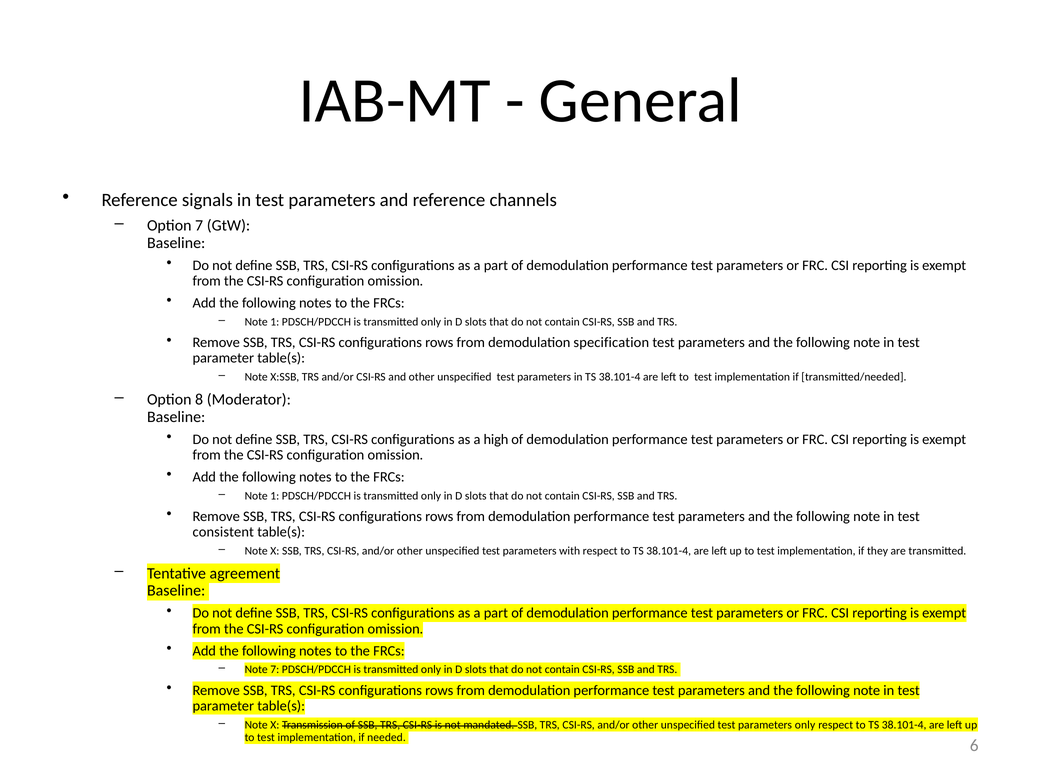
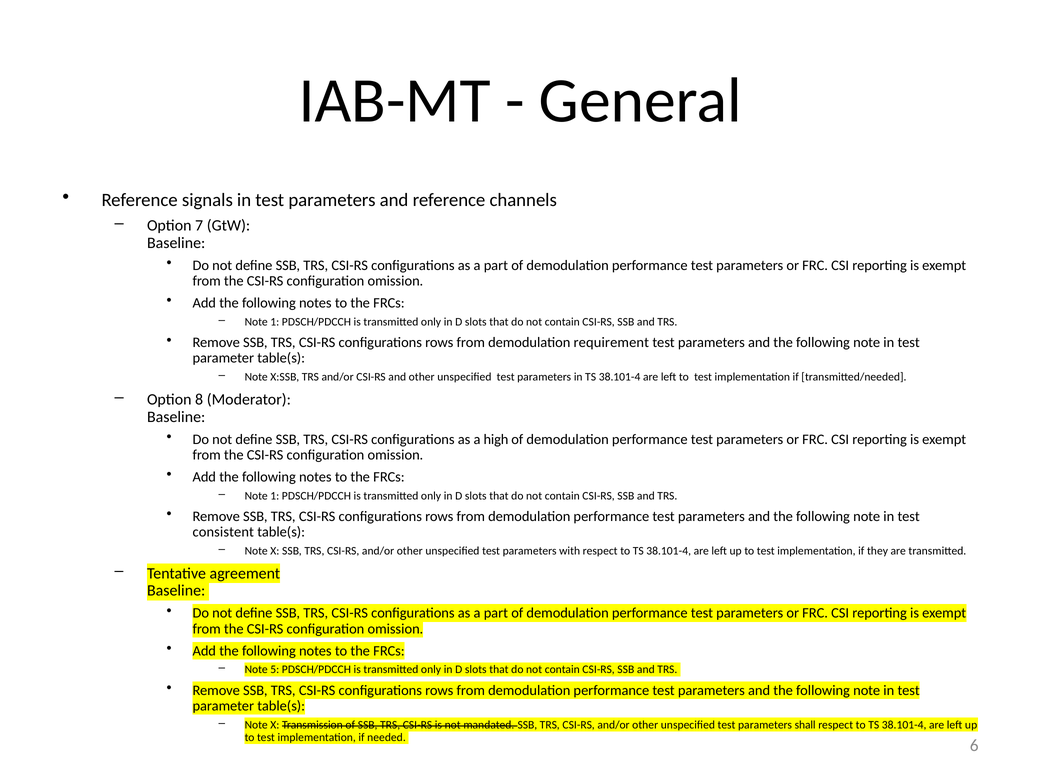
specification: specification -> requirement
Note 7: 7 -> 5
parameters only: only -> shall
